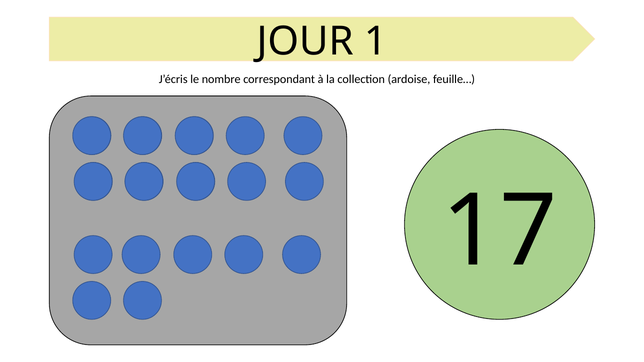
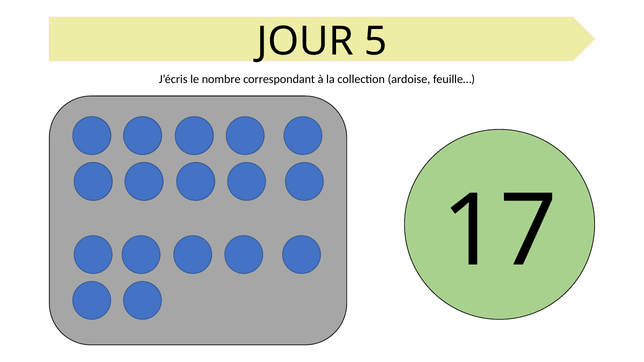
1: 1 -> 5
